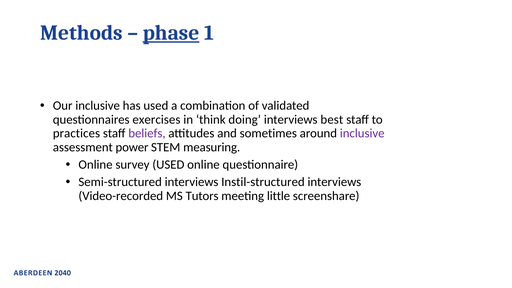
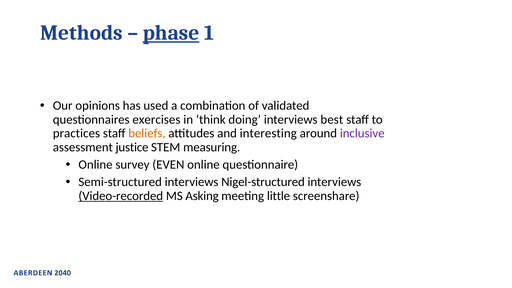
Our inclusive: inclusive -> opinions
beliefs colour: purple -> orange
sometimes: sometimes -> interesting
power: power -> justice
survey USED: USED -> EVEN
Instil-structured: Instil-structured -> Nigel-structured
Video-recorded underline: none -> present
Tutors: Tutors -> Asking
